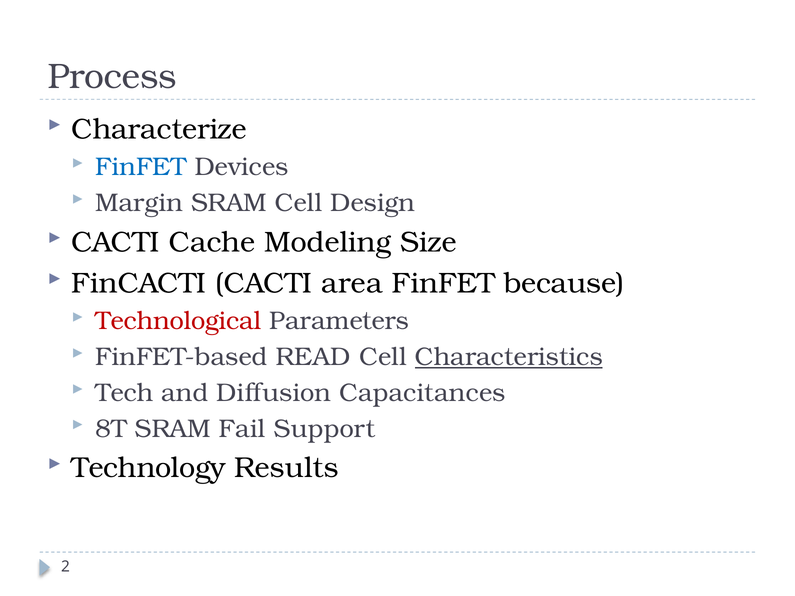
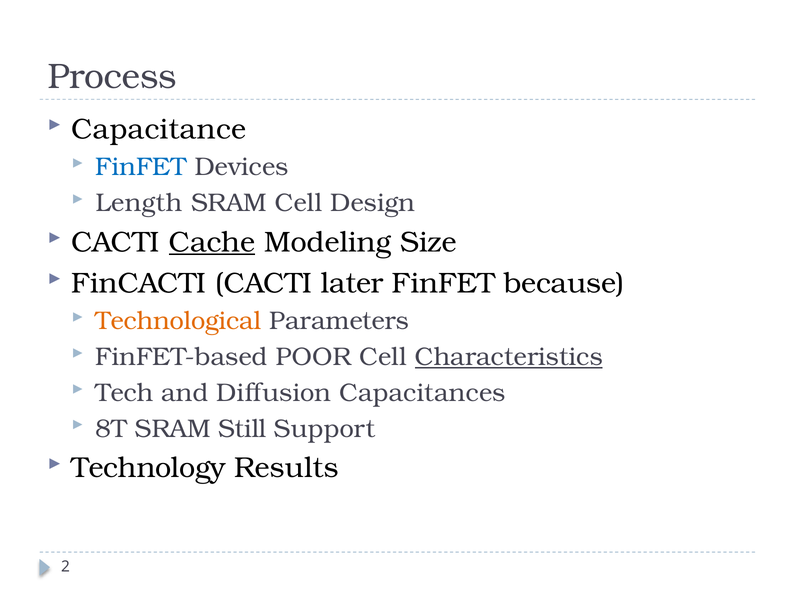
Characterize: Characterize -> Capacitance
Margin: Margin -> Length
Cache underline: none -> present
area: area -> later
Technological colour: red -> orange
READ: READ -> POOR
Fail: Fail -> Still
